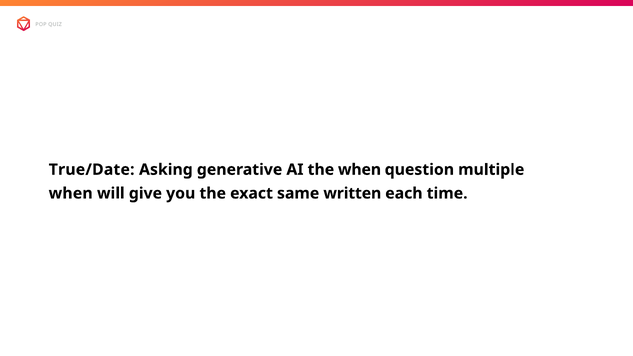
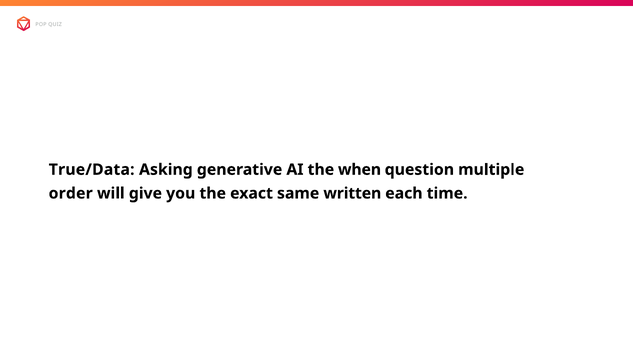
True/Date: True/Date -> True/Data
when at (71, 193): when -> order
